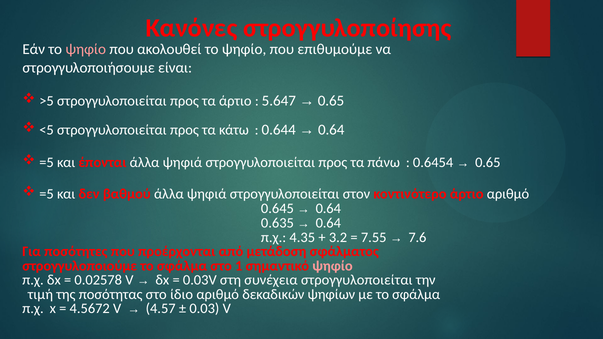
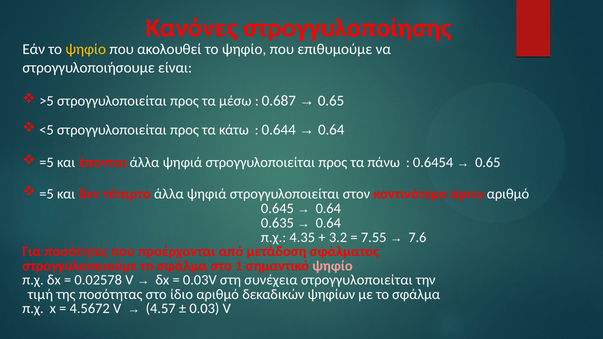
ψηφίο at (86, 49) colour: pink -> yellow
τα άρτιο: άρτιο -> μέσω
5.647: 5.647 -> 0.687
βαθμού: βαθμού -> τέταρτο
